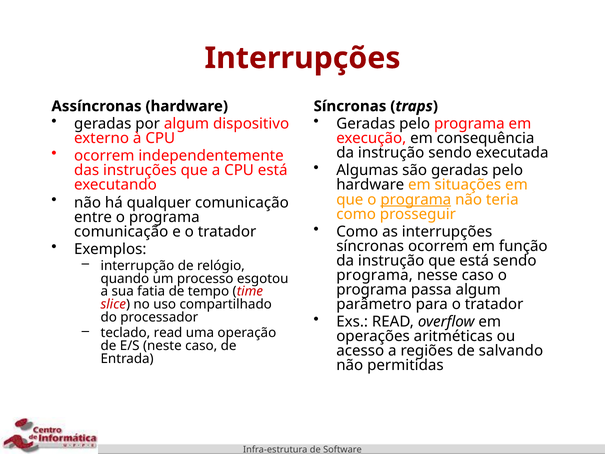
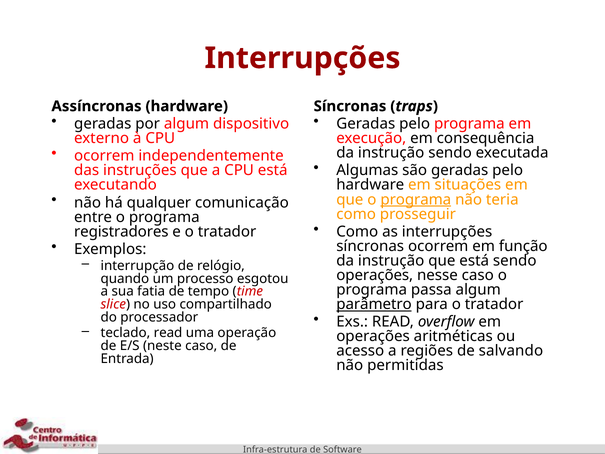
comunicação at (121, 232): comunicação -> registradores
programa at (375, 275): programa -> operações
parâmetro underline: none -> present
